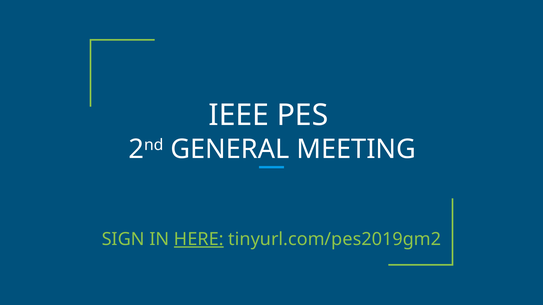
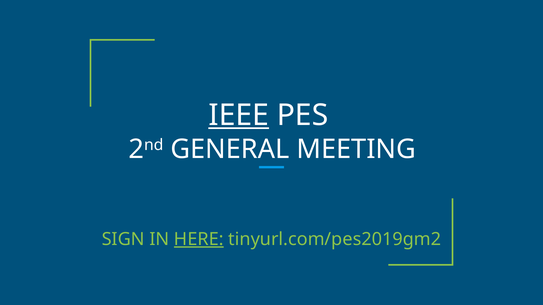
IEEE underline: none -> present
